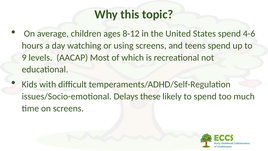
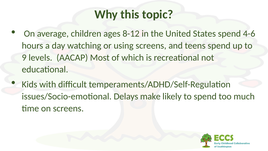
these: these -> make
